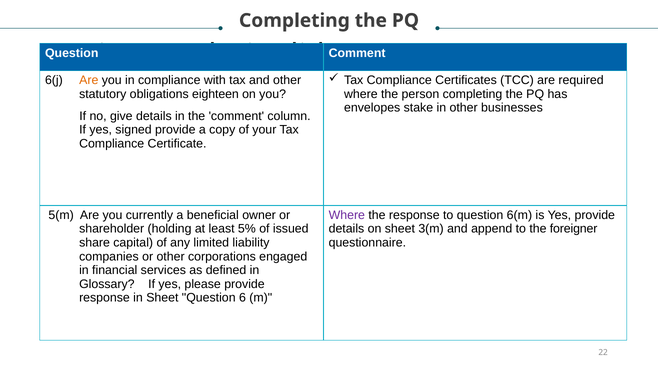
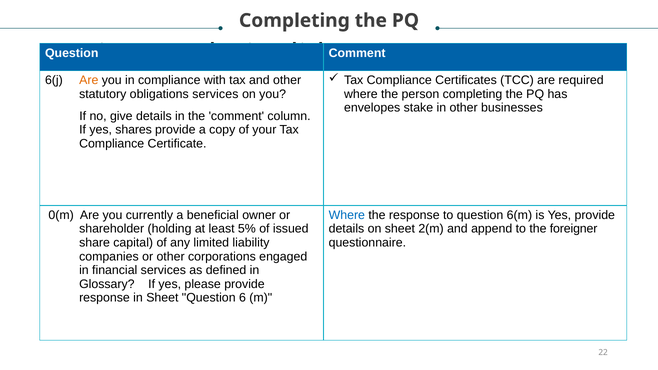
obligations eighteen: eighteen -> services
signed: signed -> shares
5(m: 5(m -> 0(m
Where at (347, 215) colour: purple -> blue
3(m: 3(m -> 2(m
